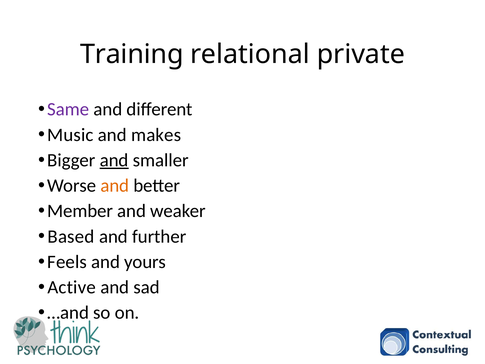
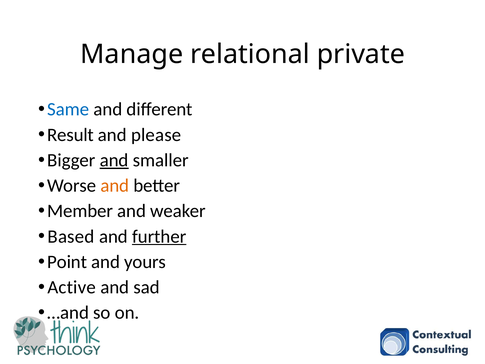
Training: Training -> Manage
Same colour: purple -> blue
Music: Music -> Result
makes: makes -> please
further underline: none -> present
Feels: Feels -> Point
